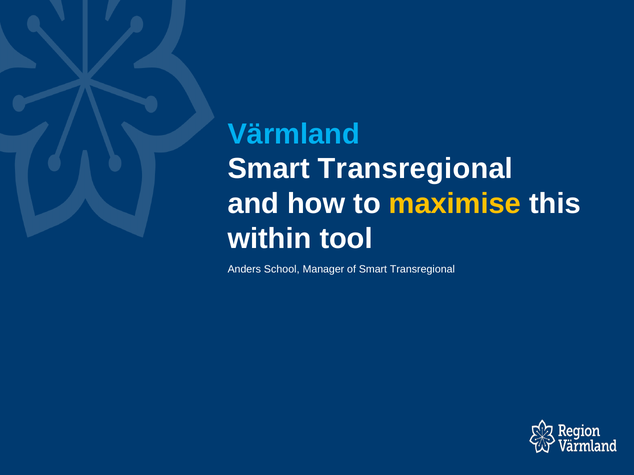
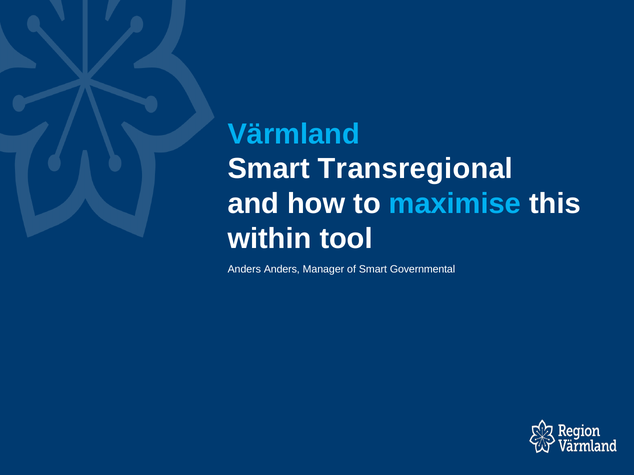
maximise colour: yellow -> light blue
Anders School: School -> Anders
of Smart Transregional: Transregional -> Governmental
